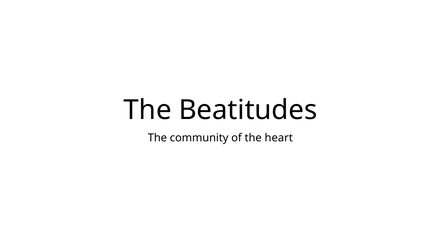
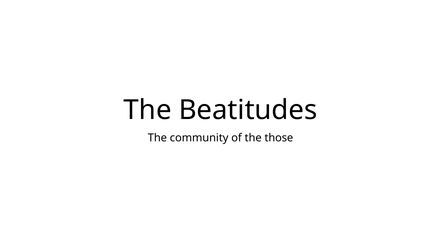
heart: heart -> those
